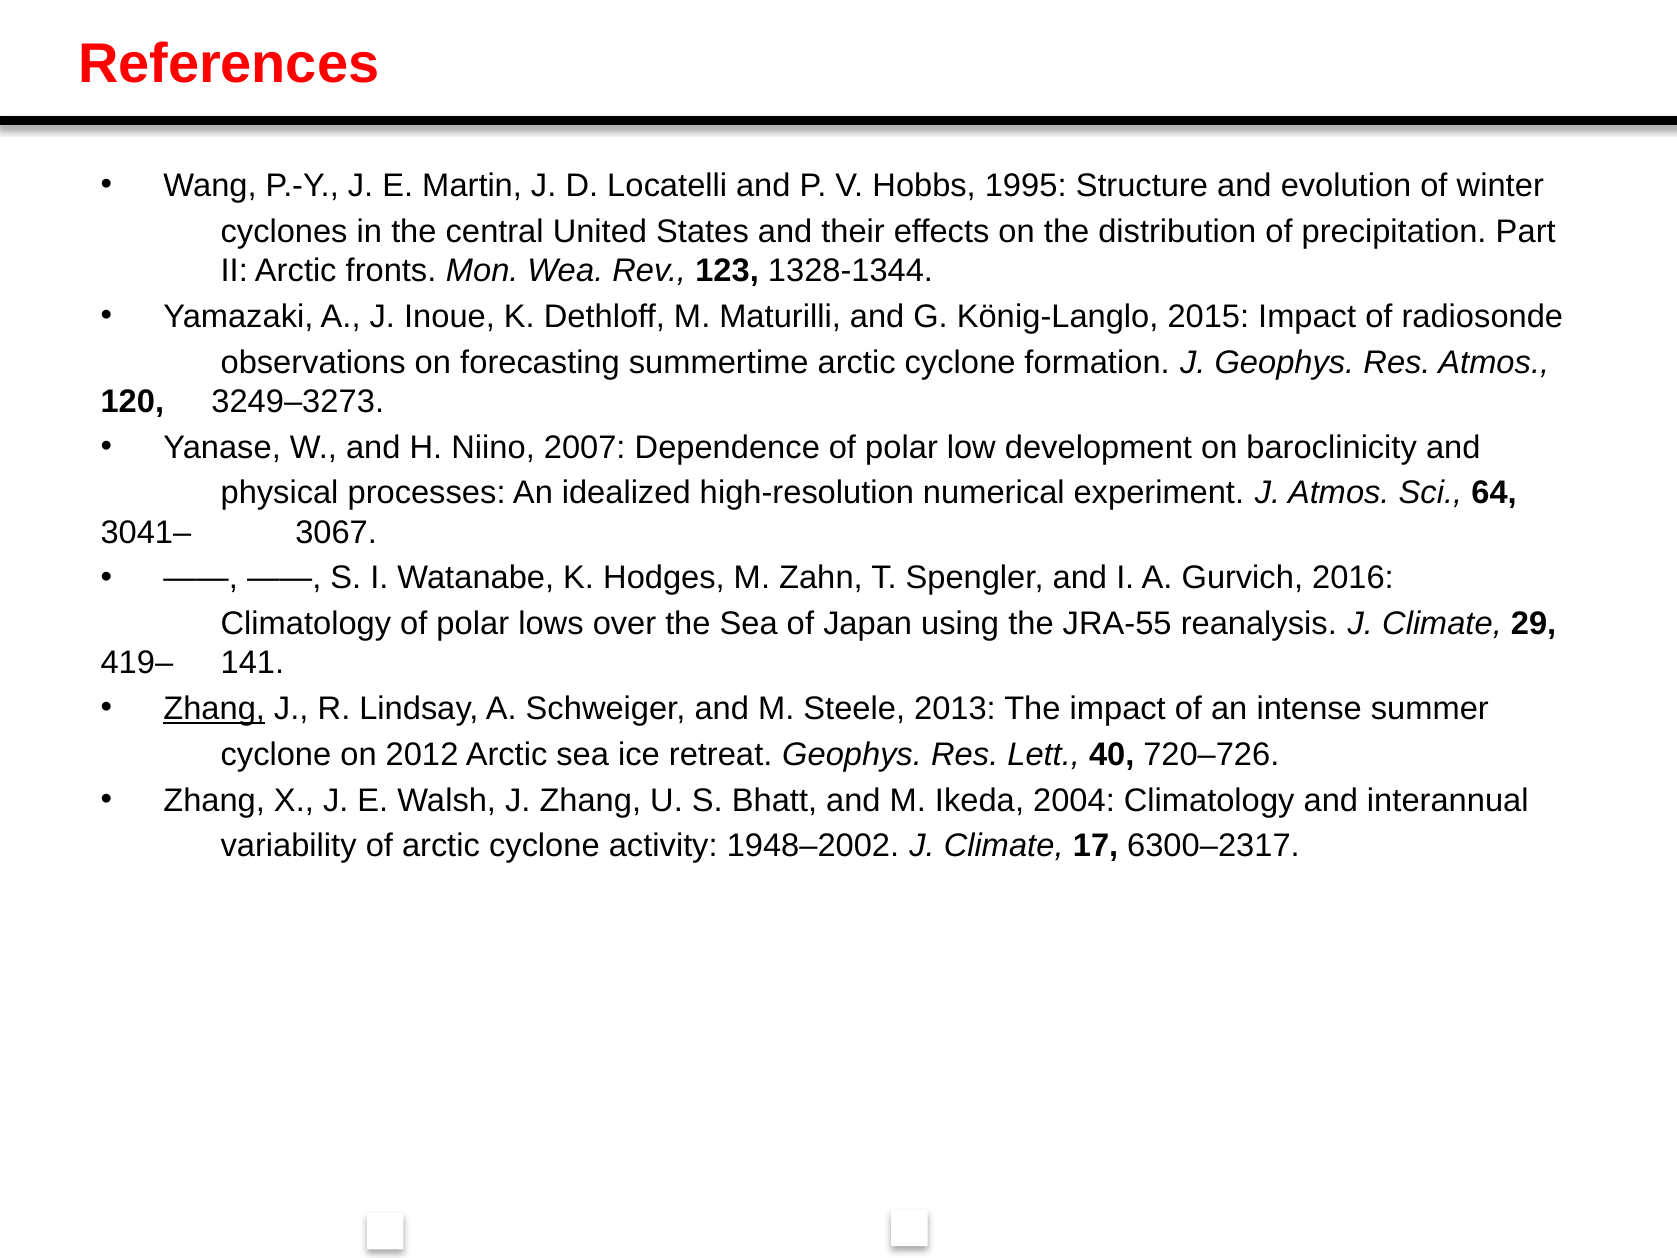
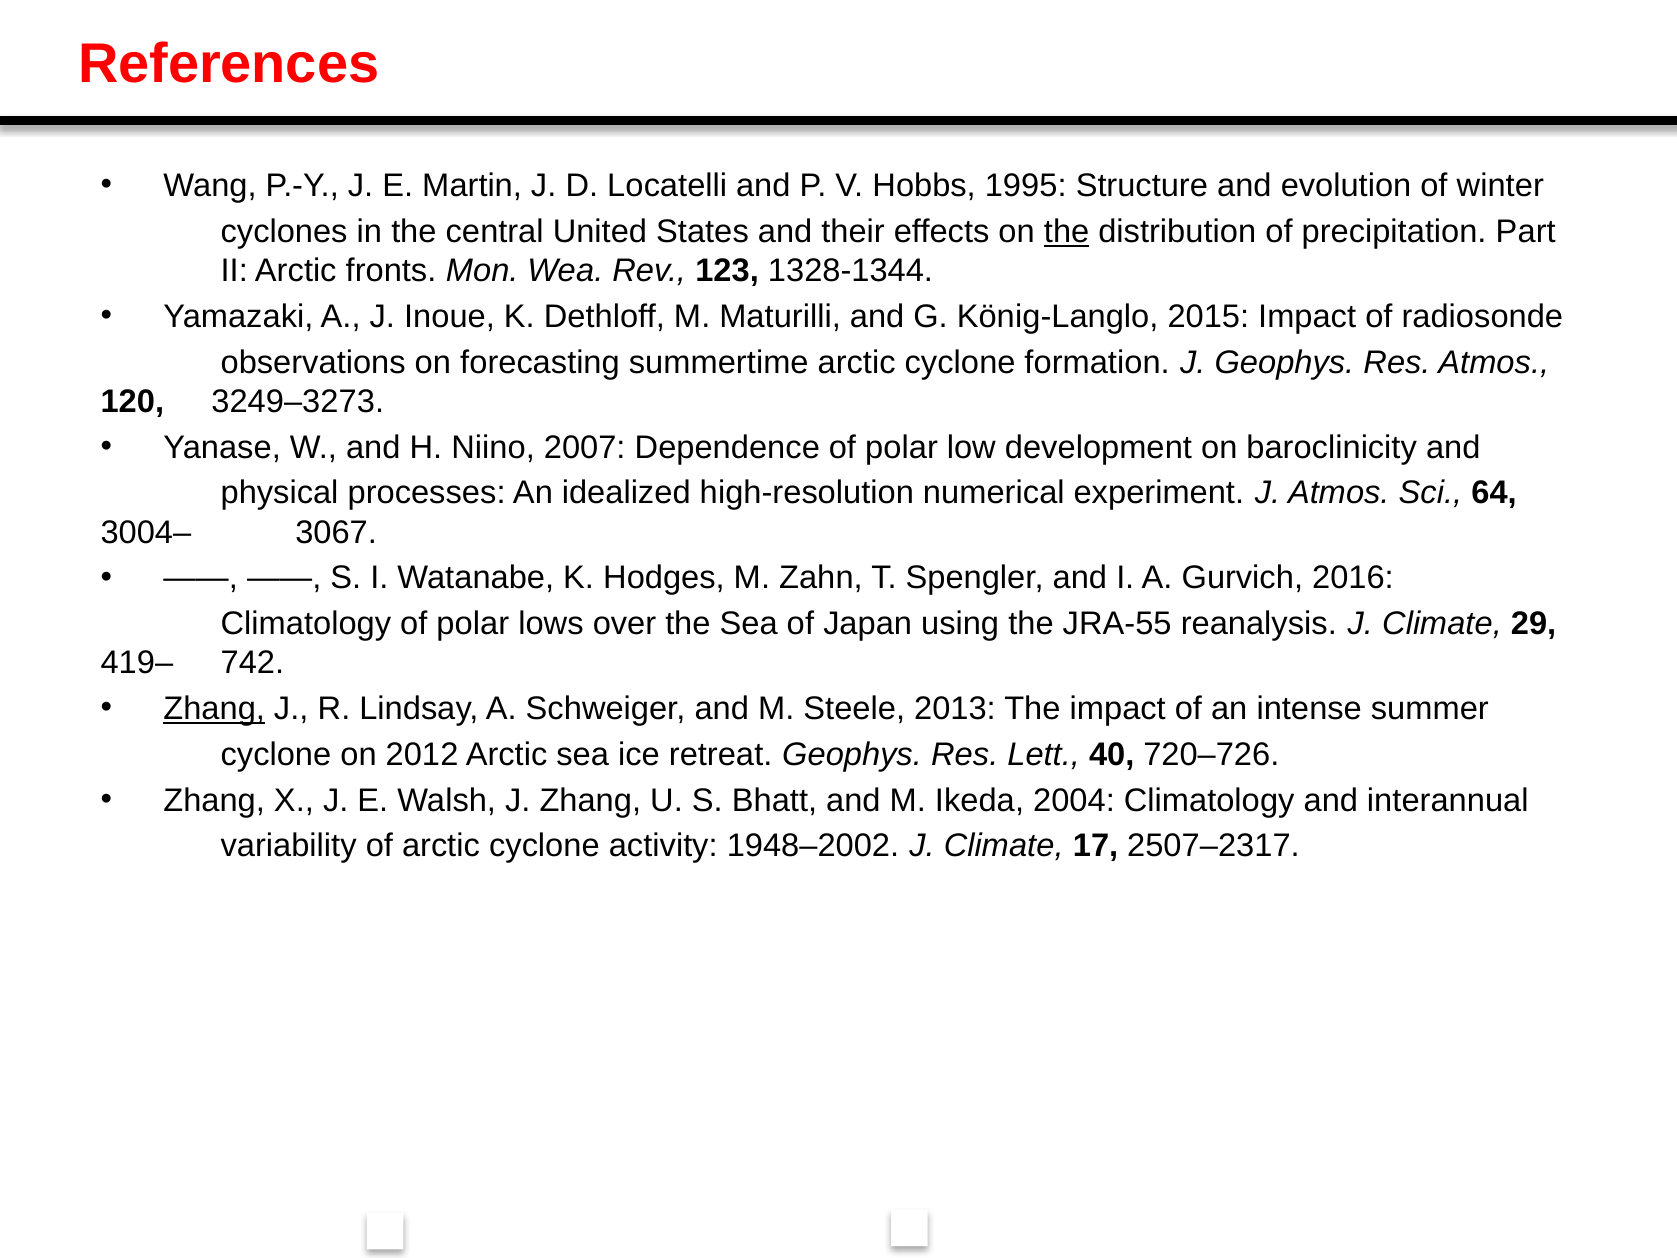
the at (1067, 232) underline: none -> present
3041–: 3041– -> 3004–
141: 141 -> 742
6300–2317: 6300–2317 -> 2507–2317
